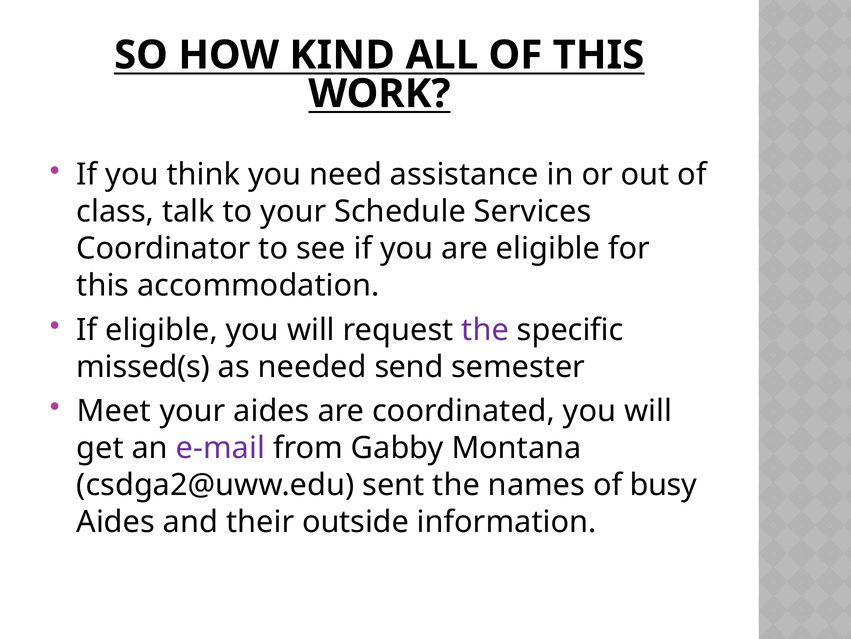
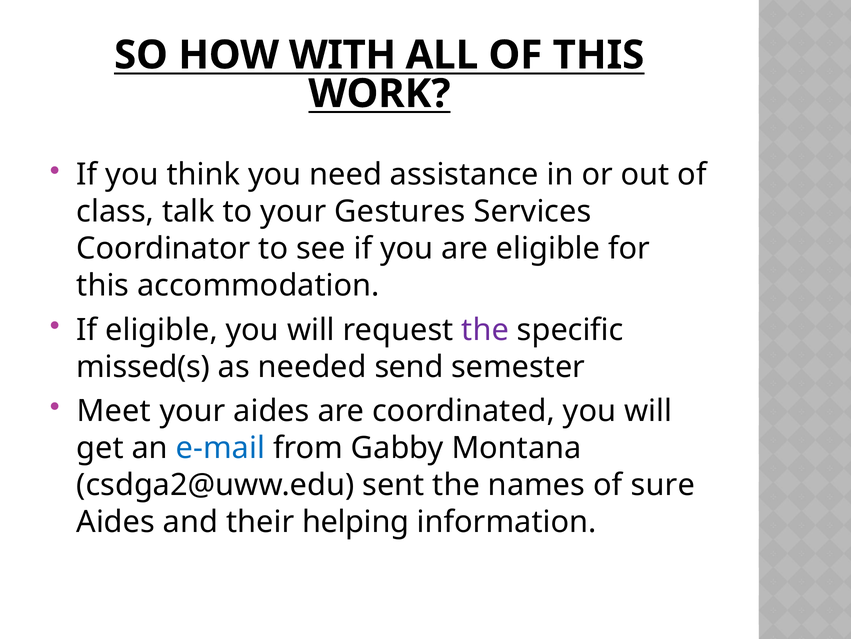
KIND: KIND -> WITH
Schedule: Schedule -> Gestures
e-mail colour: purple -> blue
busy: busy -> sure
outside: outside -> helping
